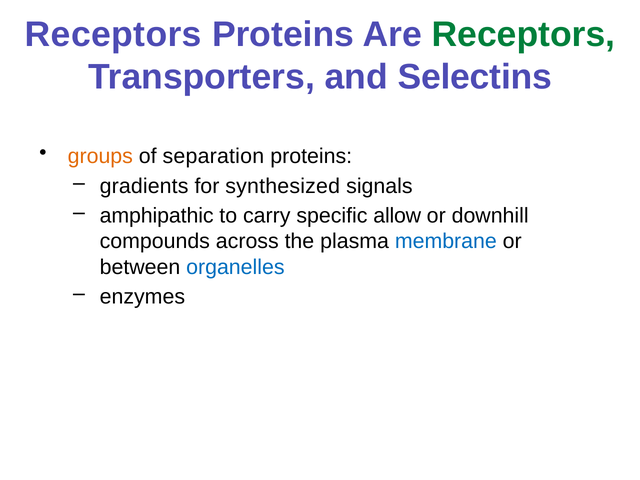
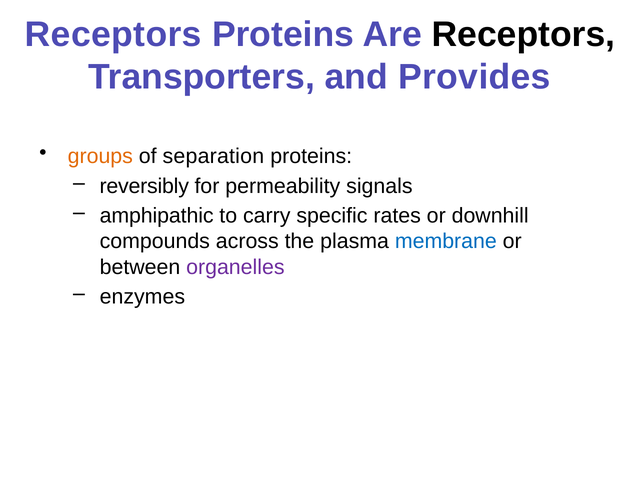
Receptors at (523, 34) colour: green -> black
Selectins: Selectins -> Provides
gradients: gradients -> reversibly
synthesized: synthesized -> permeability
allow: allow -> rates
organelles colour: blue -> purple
